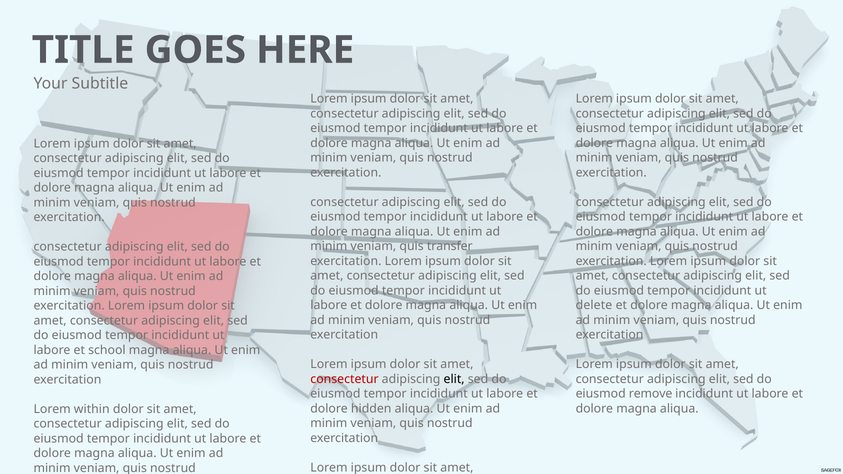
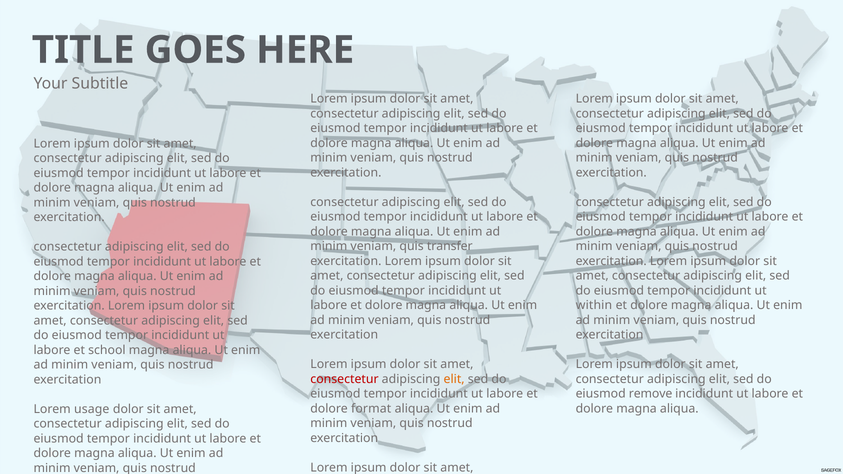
delete: delete -> within
elit at (454, 379) colour: black -> orange
hidden: hidden -> format
within: within -> usage
